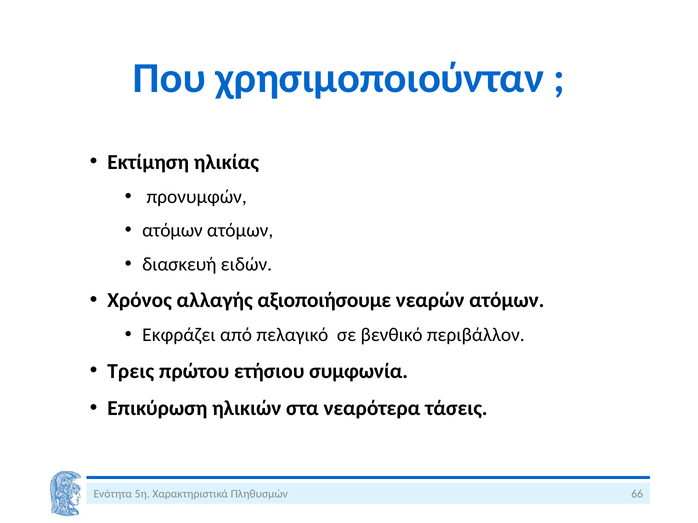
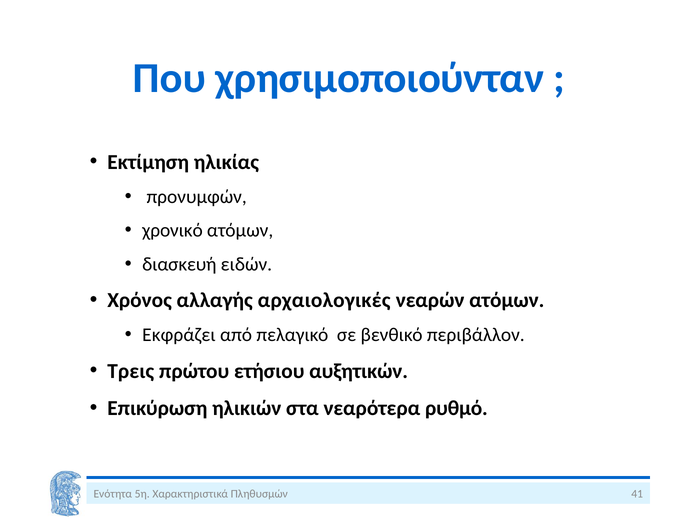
ατόμων at (172, 231): ατόμων -> χρονικό
αξιοποιήσουμε: αξιοποιήσουμε -> αρχαιολογικές
συμφωνία: συμφωνία -> αυξητικών
τάσεις: τάσεις -> ρυθμό
66: 66 -> 41
